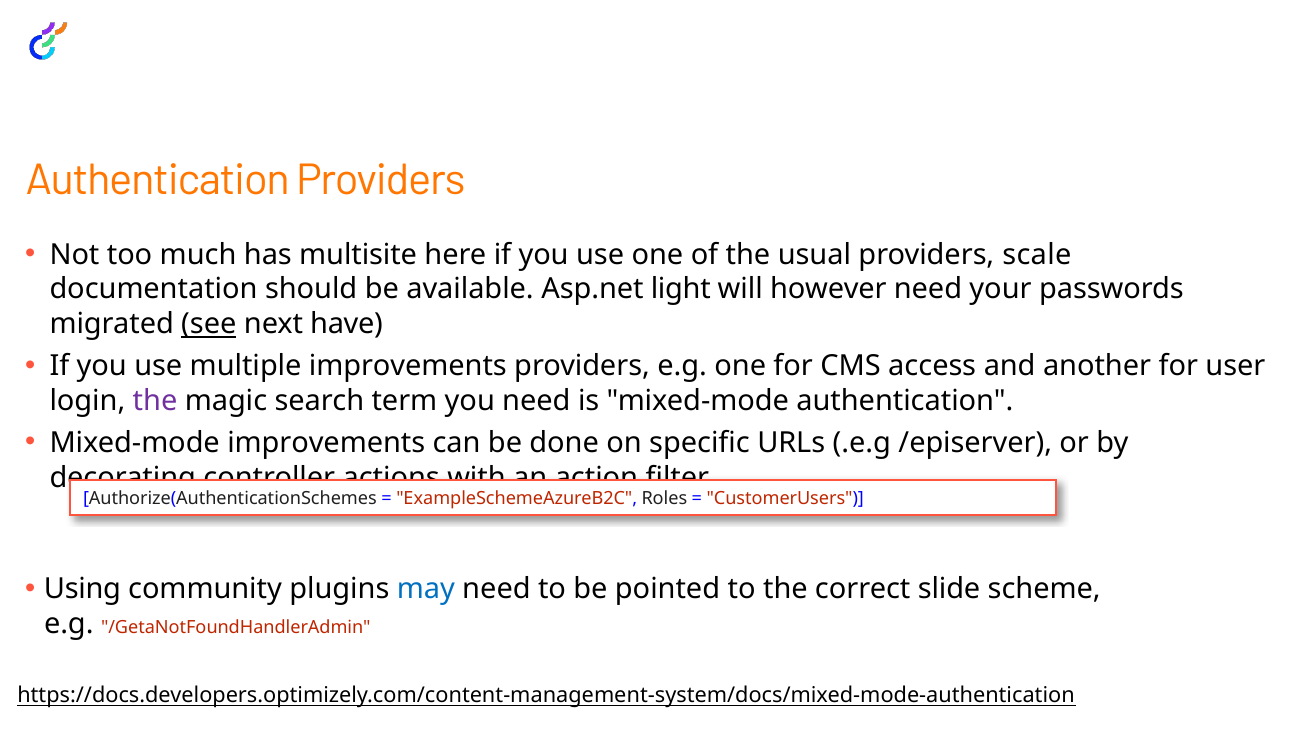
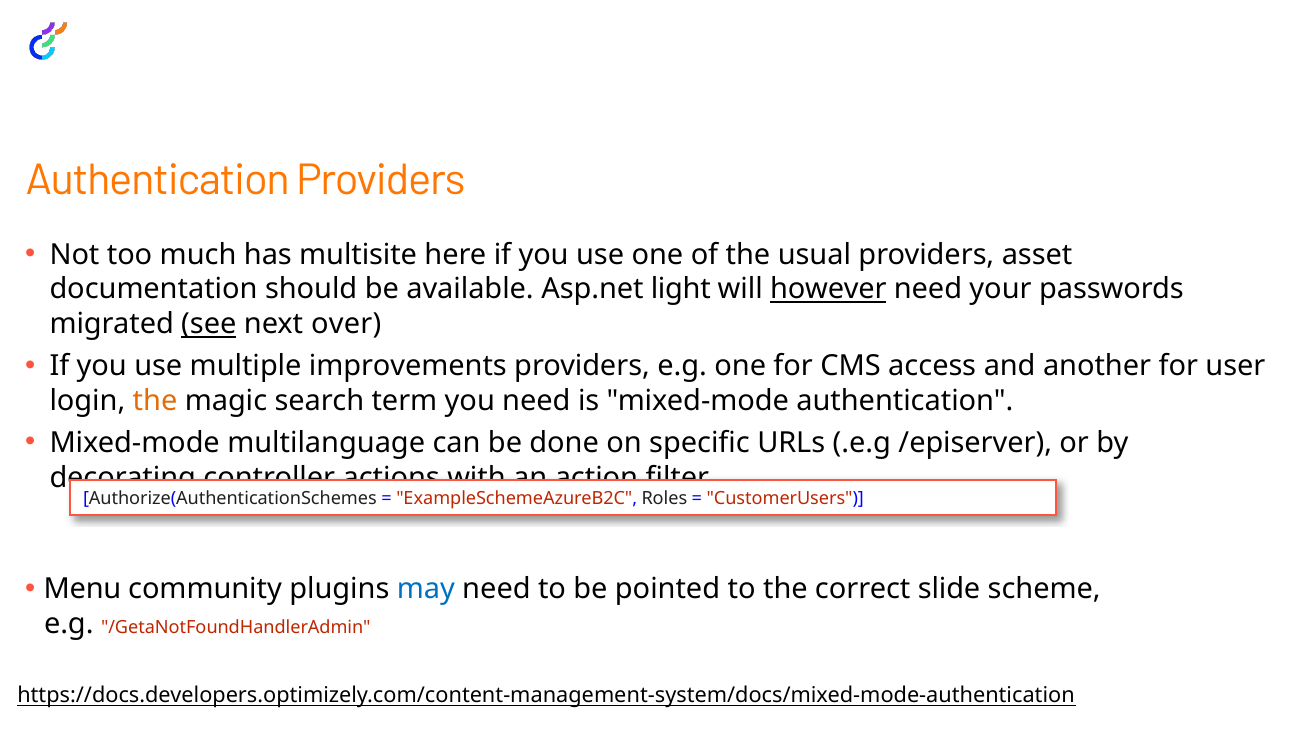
scale: scale -> asset
however underline: none -> present
have: have -> over
the at (155, 401) colour: purple -> orange
Mixed-mode improvements: improvements -> multilanguage
Using: Using -> Menu
